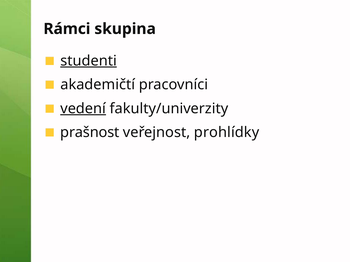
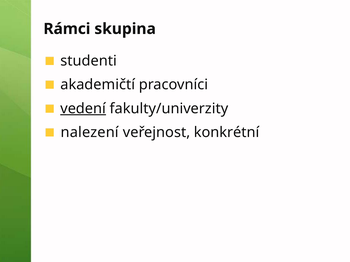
studenti underline: present -> none
prašnost: prašnost -> nalezení
prohlídky: prohlídky -> konkrétní
